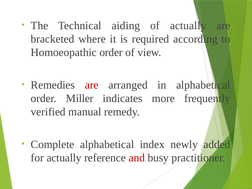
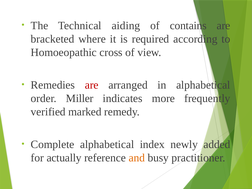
of actually: actually -> contains
Homoeopathic order: order -> cross
manual: manual -> marked
and colour: red -> orange
